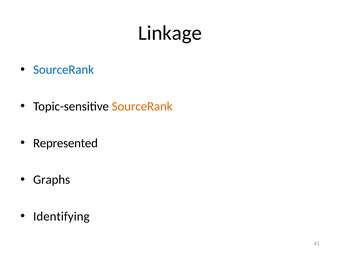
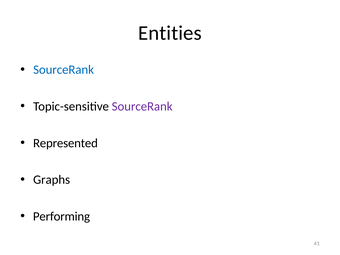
Linkage: Linkage -> Entities
SourceRank at (142, 106) colour: orange -> purple
Identifying: Identifying -> Performing
